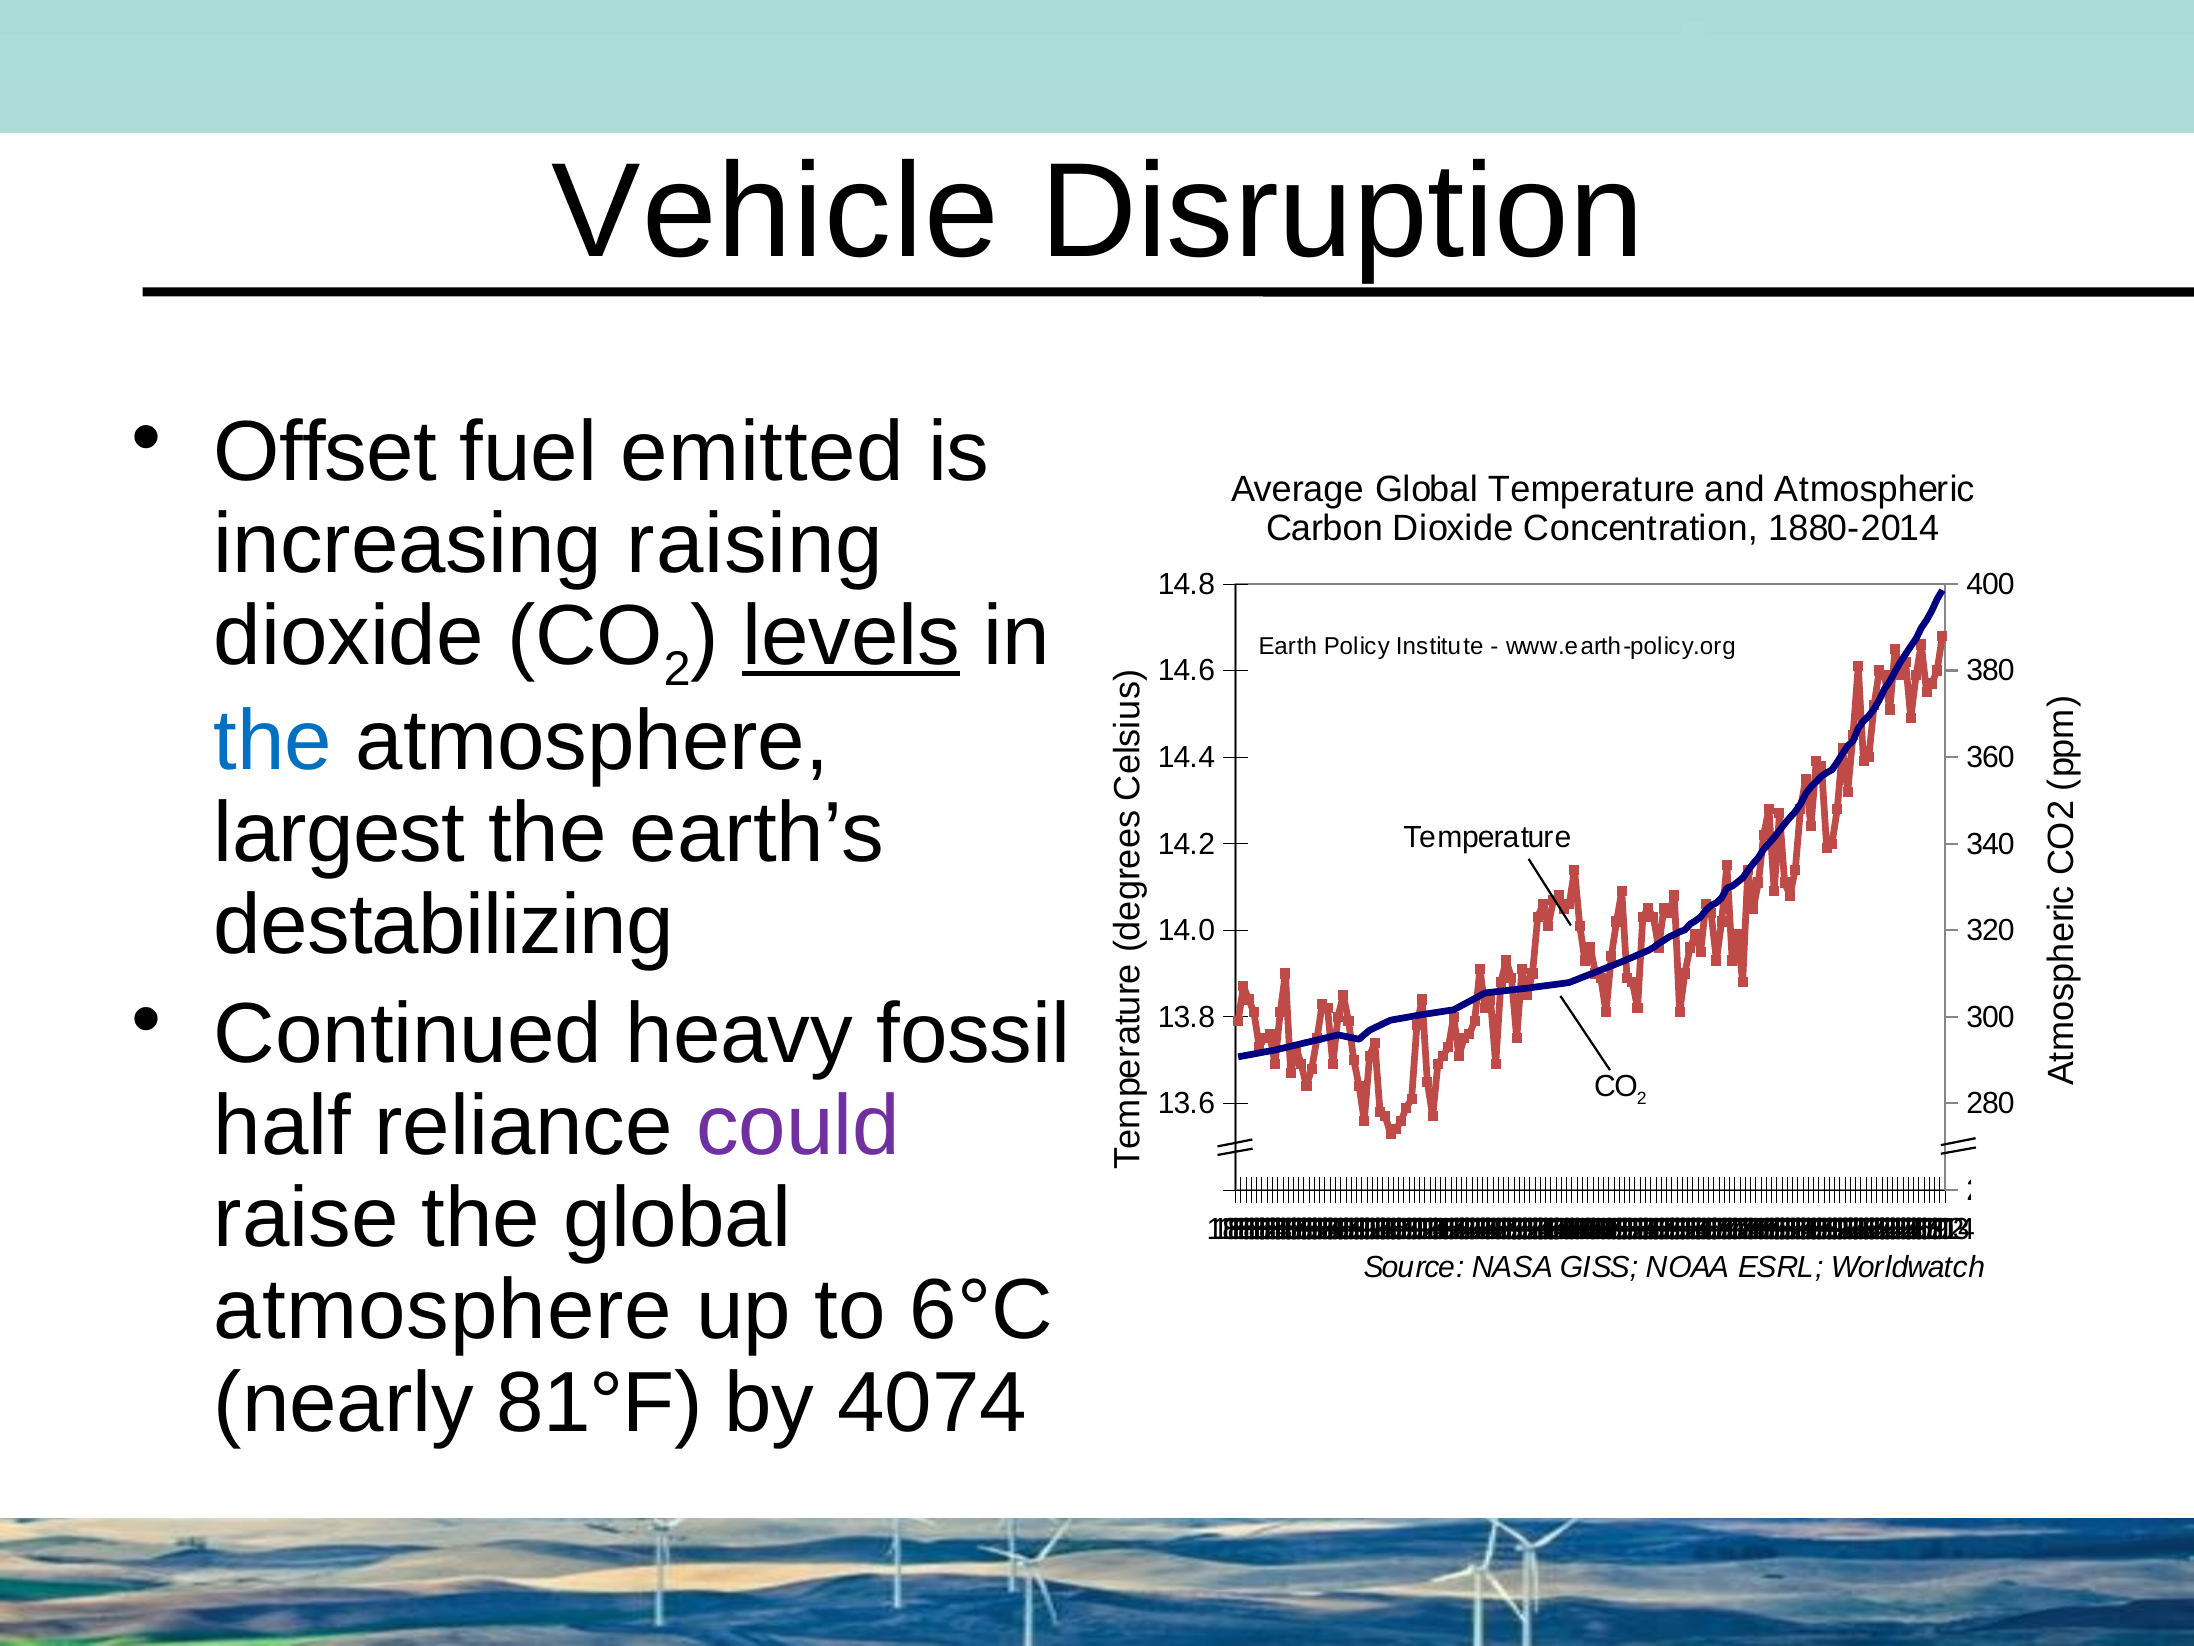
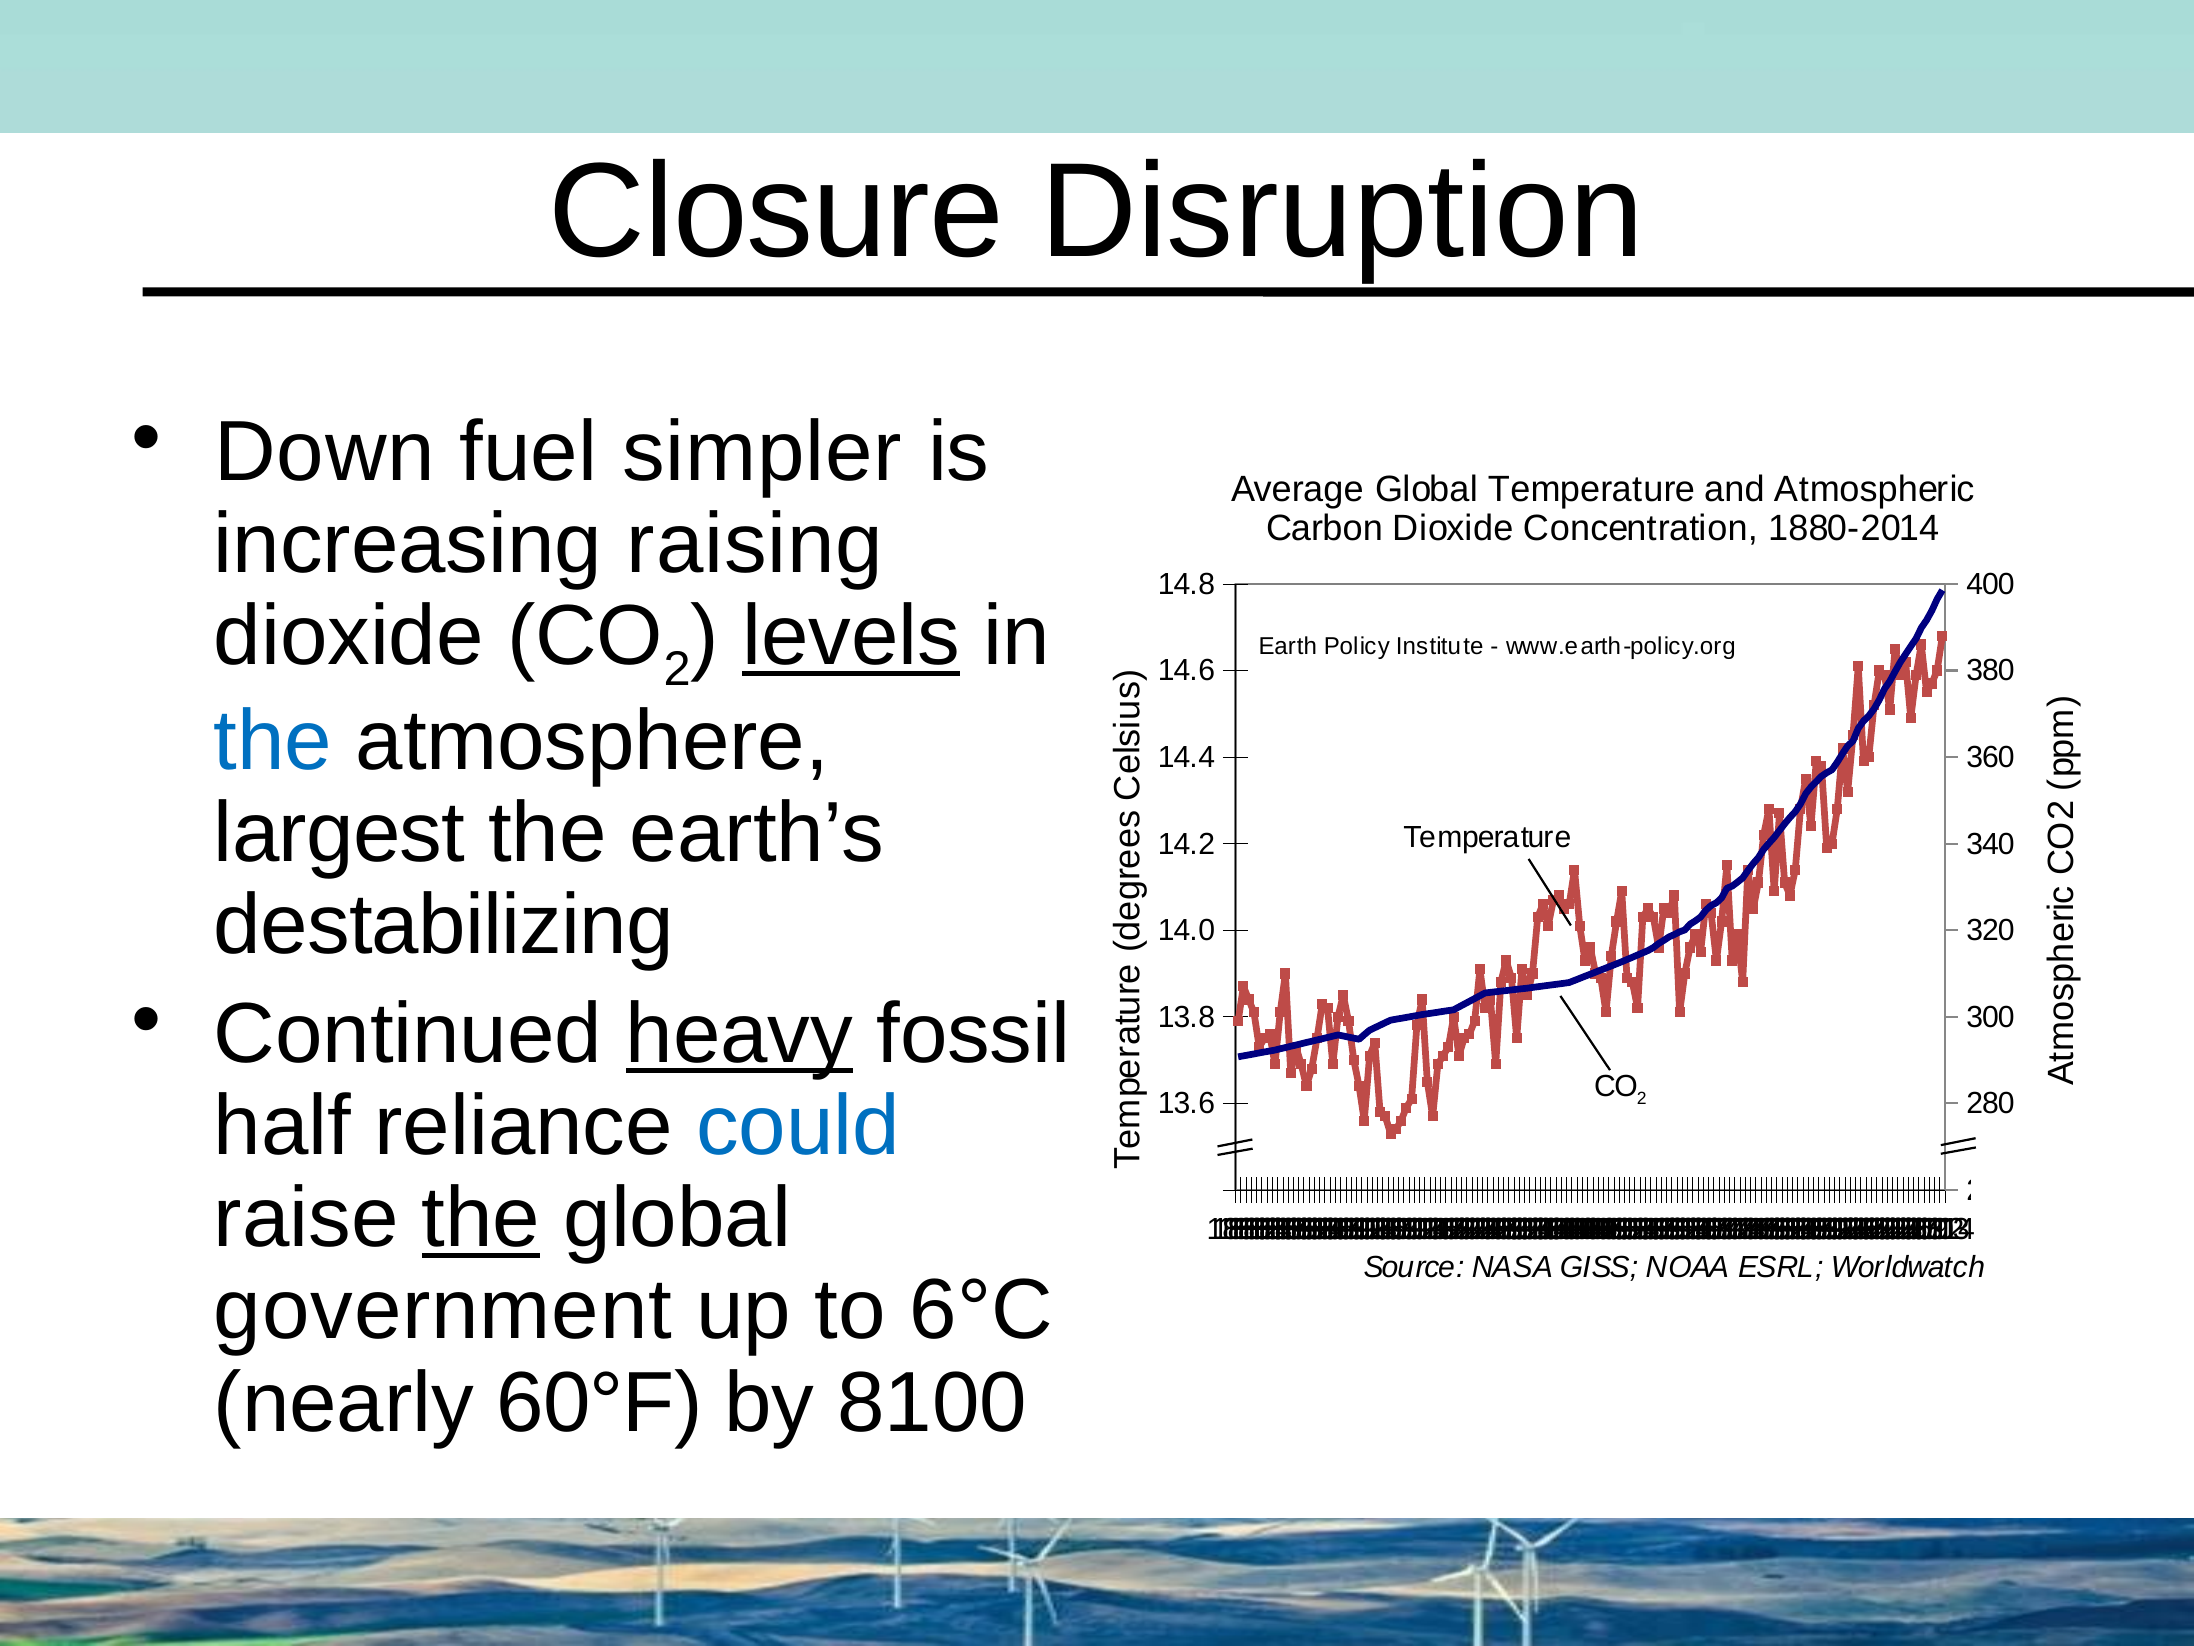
Vehicle: Vehicle -> Closure
Offset: Offset -> Down
emitted: emitted -> simpler
heavy underline: none -> present
could colour: purple -> blue
the at (481, 1218) underline: none -> present
atmosphere at (443, 1310): atmosphere -> government
81°F: 81°F -> 60°F
4074: 4074 -> 8100
